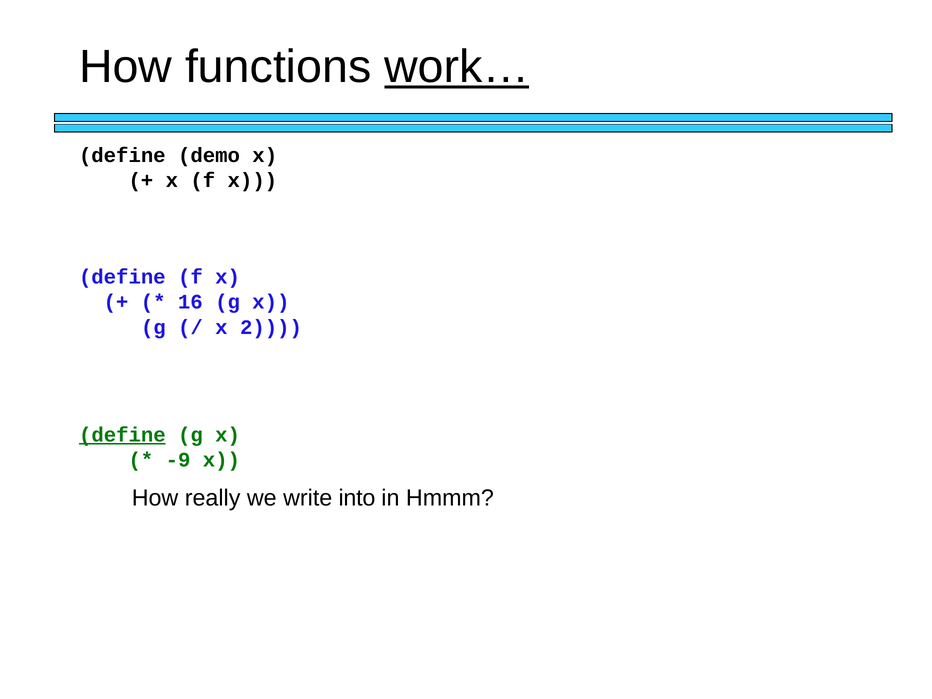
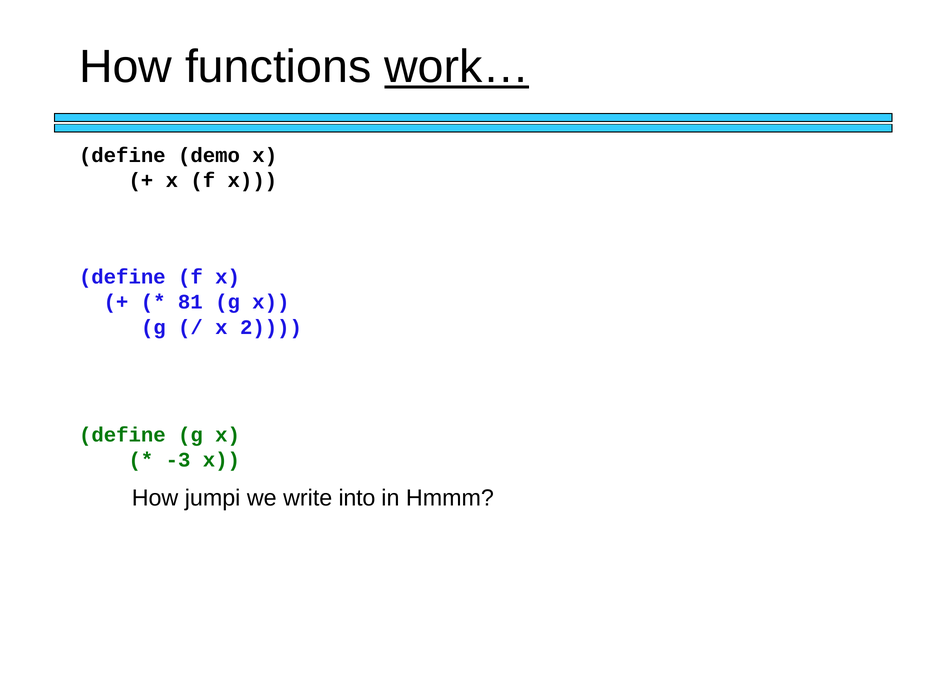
16: 16 -> 81
define at (122, 435) underline: present -> none
-9: -9 -> -3
really: really -> jumpi
